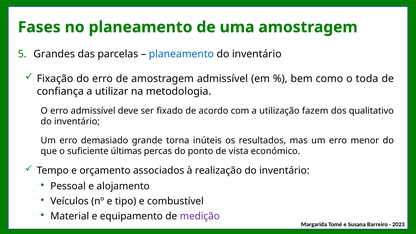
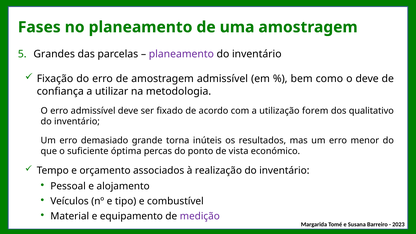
planeamento at (181, 54) colour: blue -> purple
o toda: toda -> deve
fazem: fazem -> forem
últimas: últimas -> óptima
